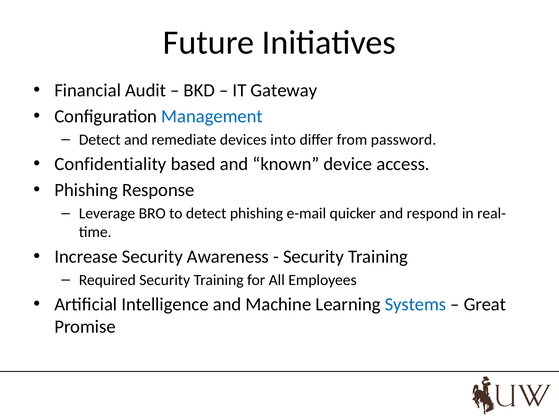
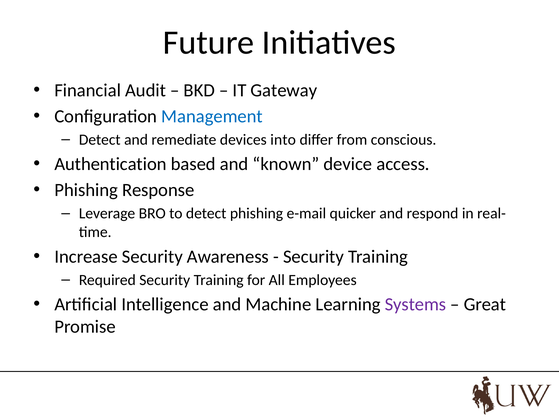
password: password -> conscious
Confidentiality: Confidentiality -> Authentication
Systems colour: blue -> purple
